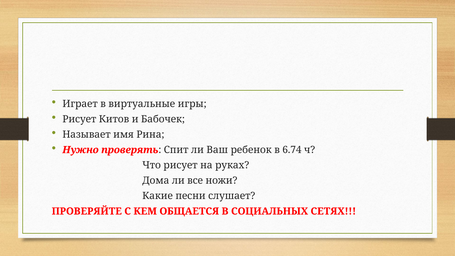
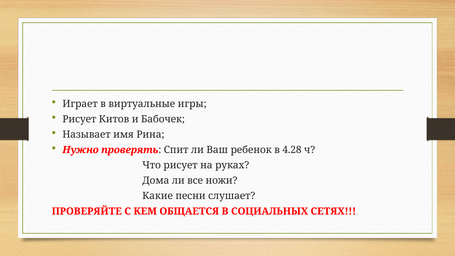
6.74: 6.74 -> 4.28
